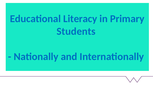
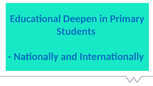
Literacy: Literacy -> Deepen
